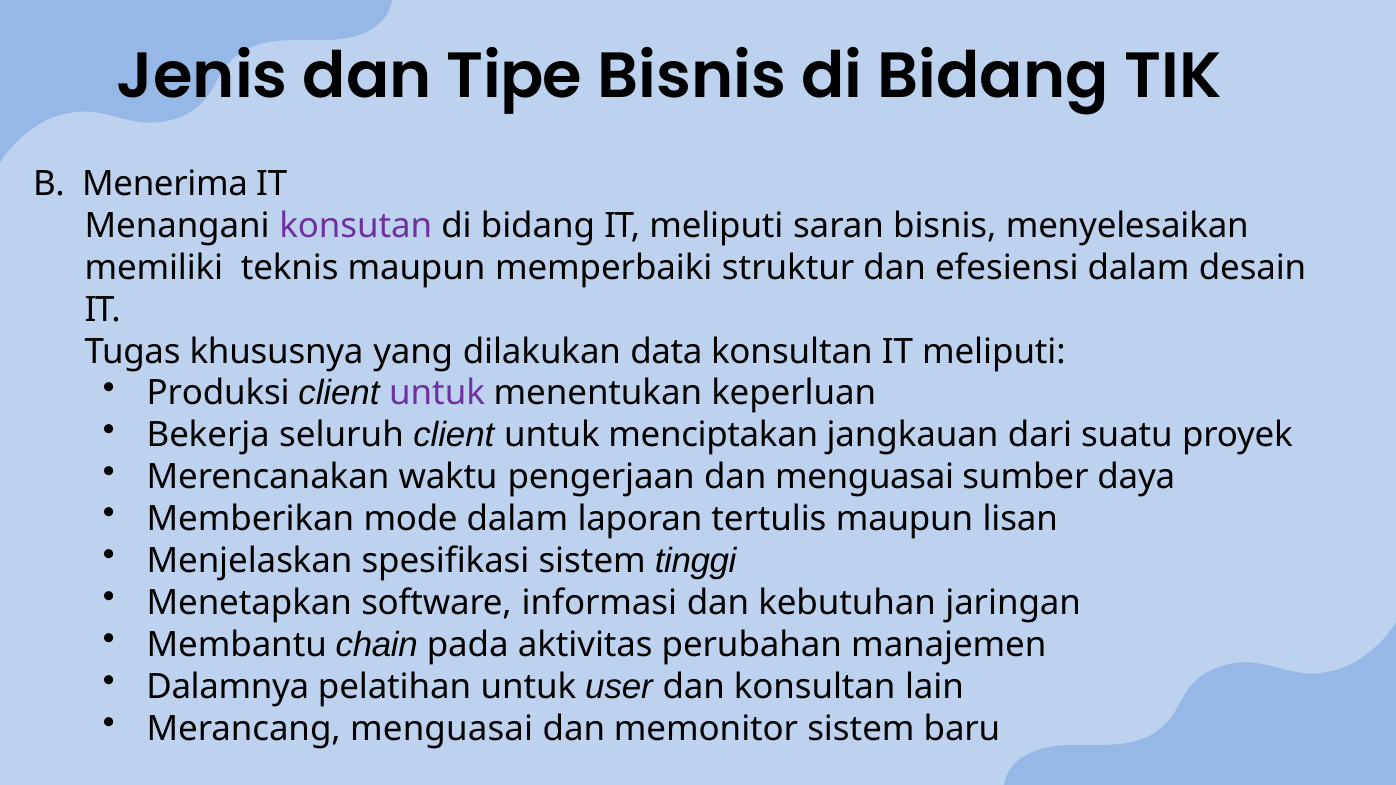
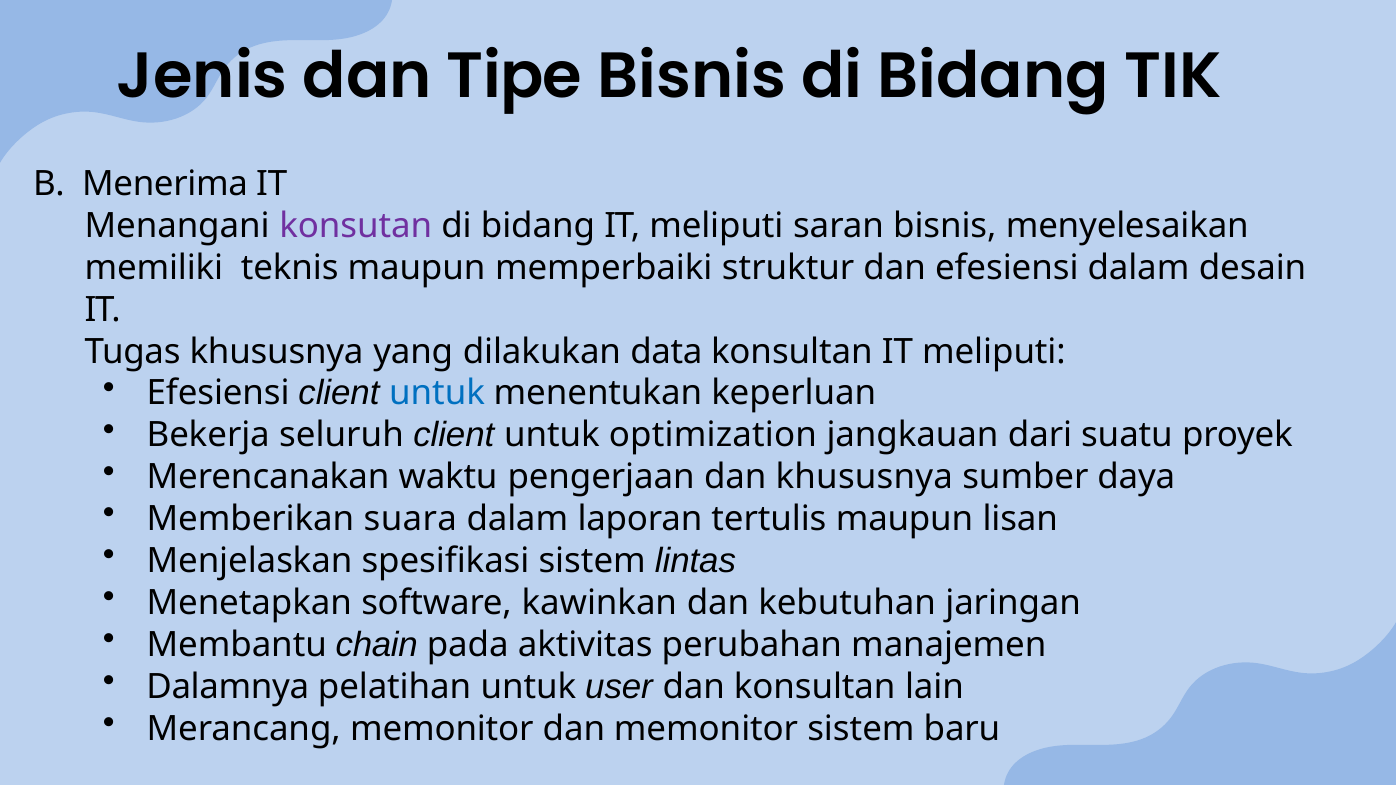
Produksi at (218, 394): Produksi -> Efesiensi
untuk at (437, 394) colour: purple -> blue
menciptakan: menciptakan -> optimization
dan menguasai: menguasai -> khususnya
mode: mode -> suara
tinggi: tinggi -> lintas
informasi: informasi -> kawinkan
Merancang menguasai: menguasai -> memonitor
